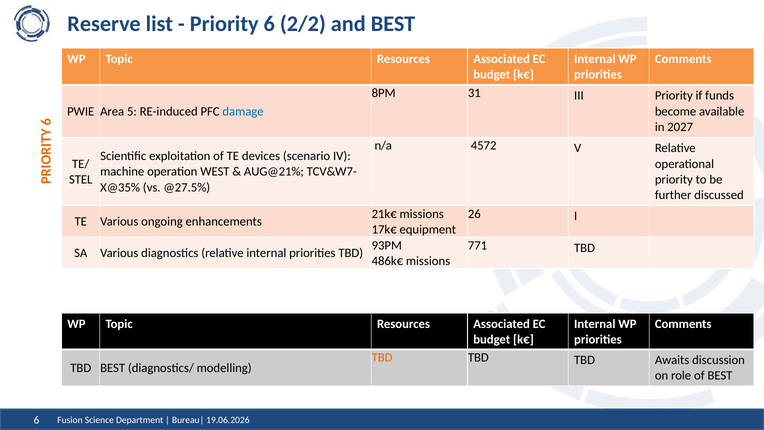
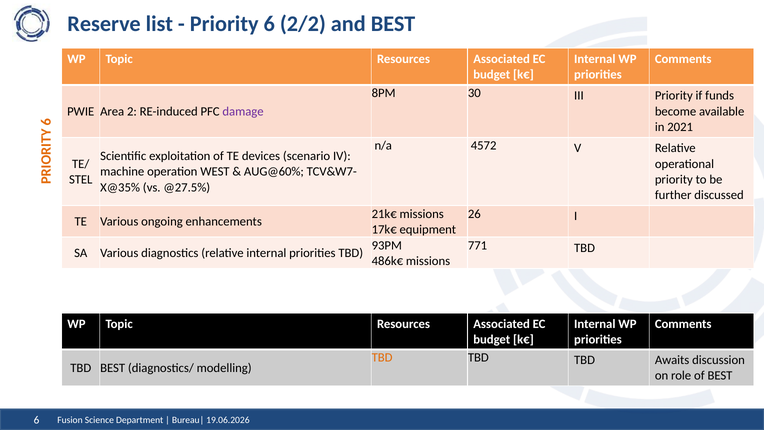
31: 31 -> 30
5: 5 -> 2
damage colour: blue -> purple
2027: 2027 -> 2021
AUG@21%: AUG@21% -> AUG@60%
